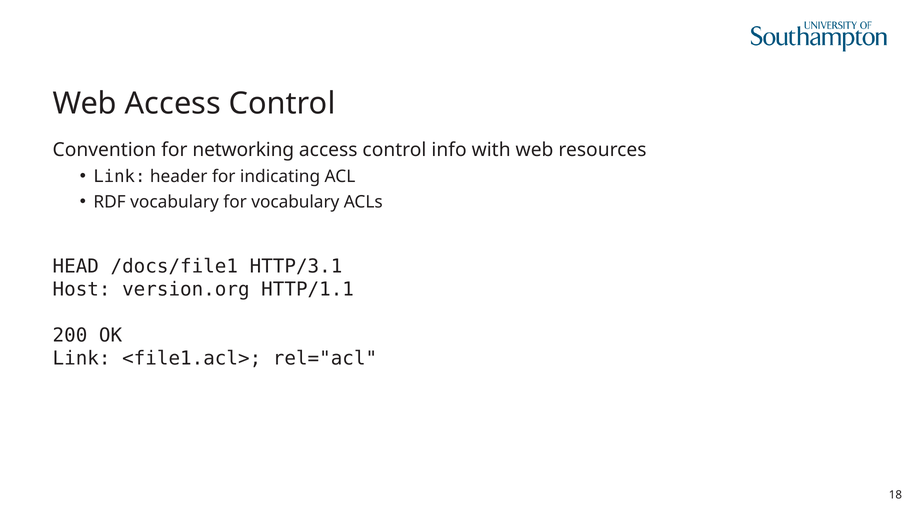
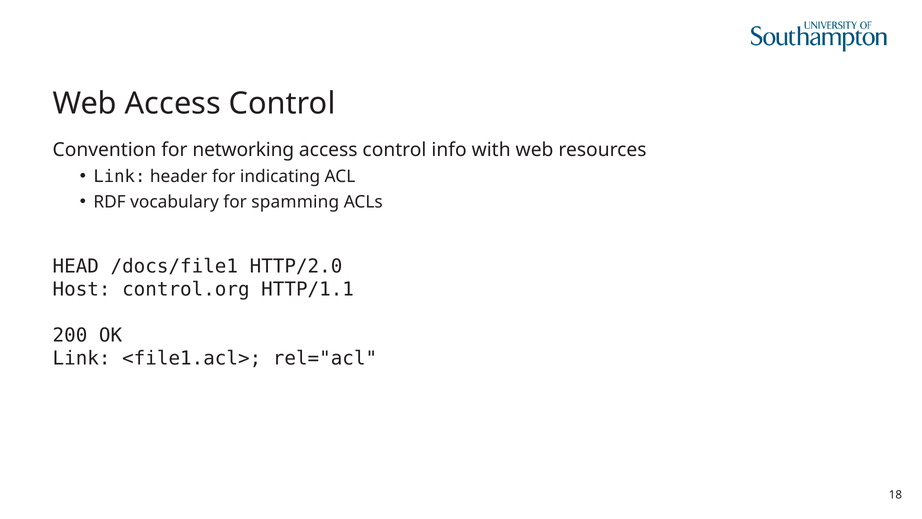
for vocabulary: vocabulary -> spamming
HTTP/3.1: HTTP/3.1 -> HTTP/2.0
version.org: version.org -> control.org
